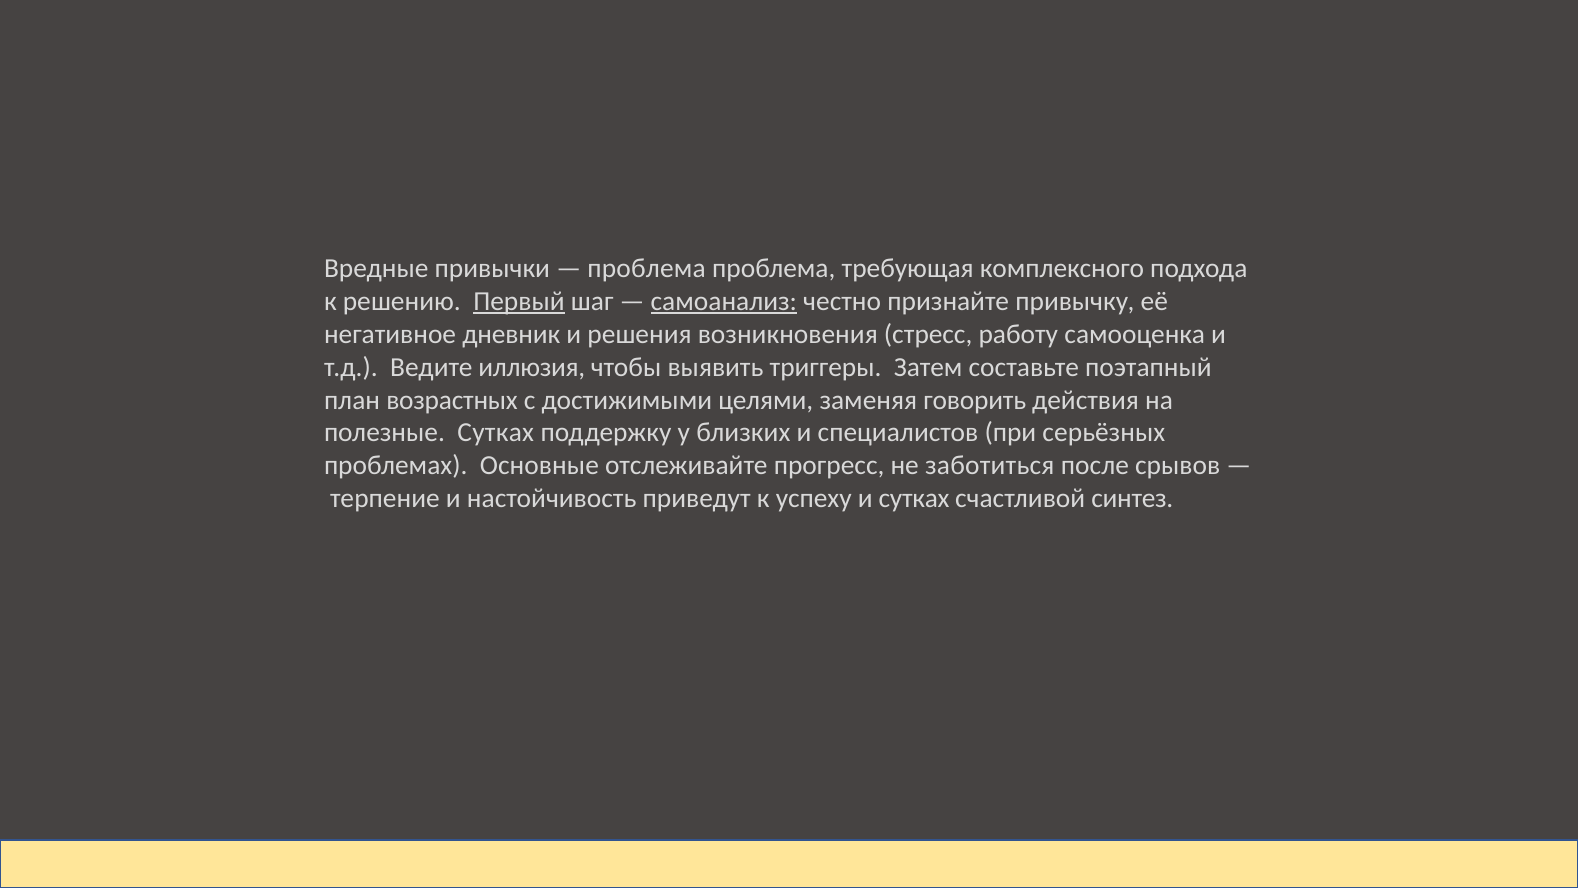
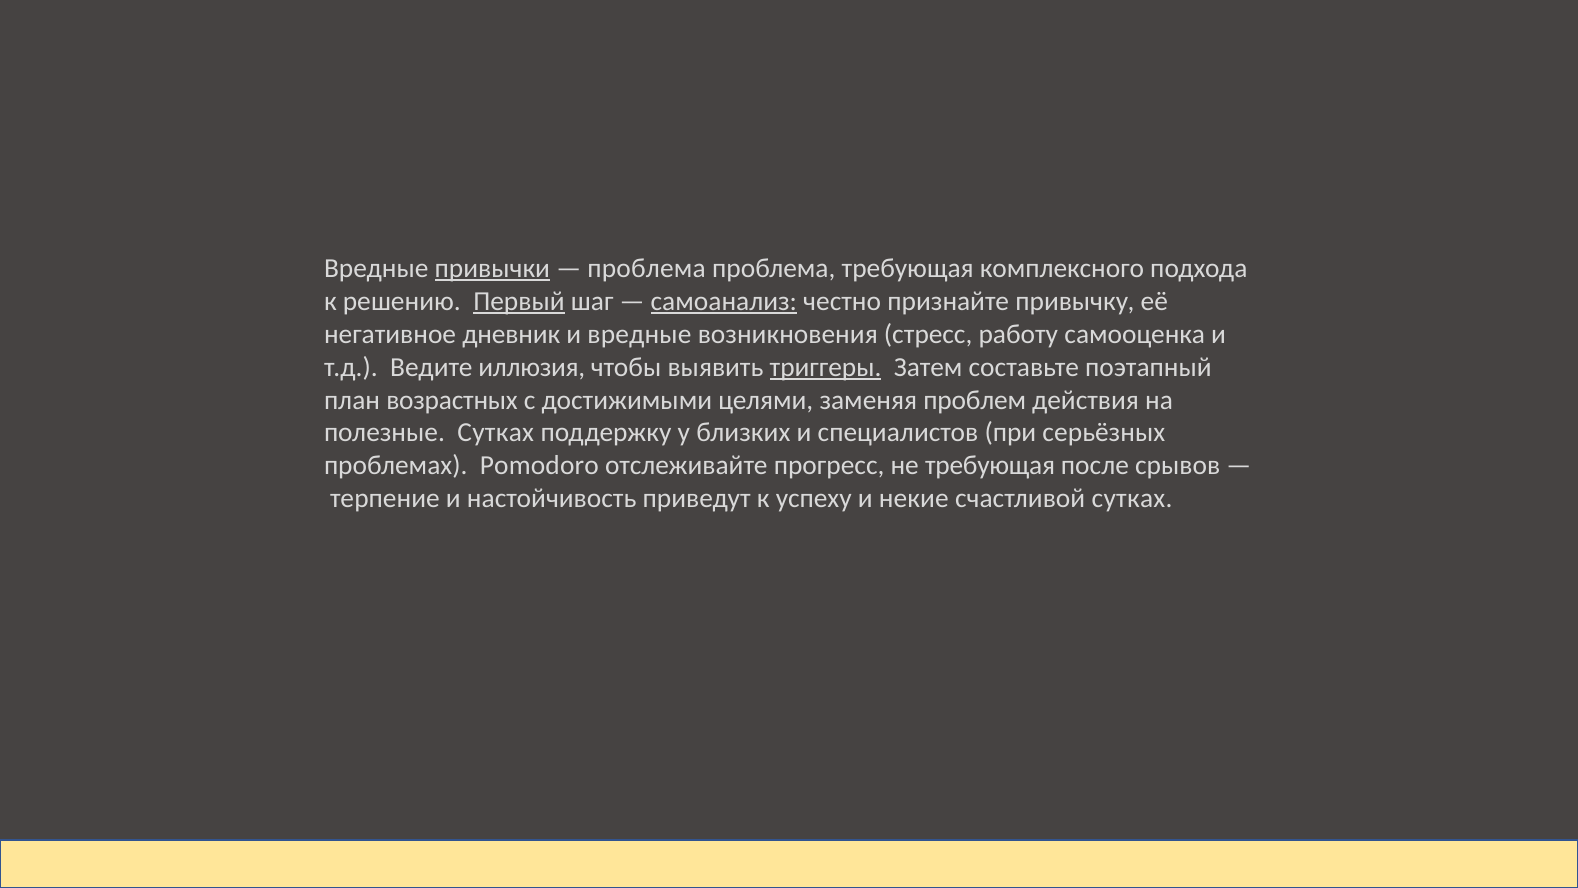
привычки underline: none -> present
и решения: решения -> вредные
триггеры underline: none -> present
говорить: говорить -> проблем
Основные: Основные -> Pomodoro
не заботиться: заботиться -> требующая
и сутках: сутках -> некие
счастливой синтез: синтез -> сутках
